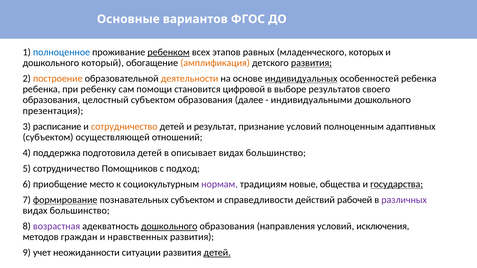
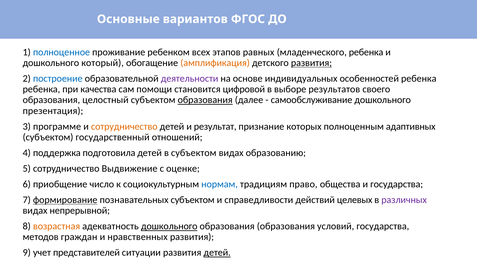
ребенком underline: present -> none
младенческого которых: которых -> ребенка
построение colour: orange -> blue
деятельности colour: orange -> purple
индивидуальных underline: present -> none
ребенку: ребенку -> качества
образования at (205, 100) underline: none -> present
индивидуальными: индивидуальными -> самообслуживание
расписание: расписание -> программе
признание условий: условий -> которых
осуществляющей: осуществляющей -> государственный
в описывает: описывает -> субъектом
большинство at (276, 153): большинство -> образованию
Помощников: Помощников -> Выдвижение
подход: подход -> оценке
место: место -> число
нормам colour: purple -> blue
новые: новые -> право
государства at (397, 184) underline: present -> none
рабочей: рабочей -> целевых
большинство at (80, 211): большинство -> непрерывной
возрастная colour: purple -> orange
образования направления: направления -> образования
условий исключения: исключения -> государства
неожиданности: неожиданности -> представителей
